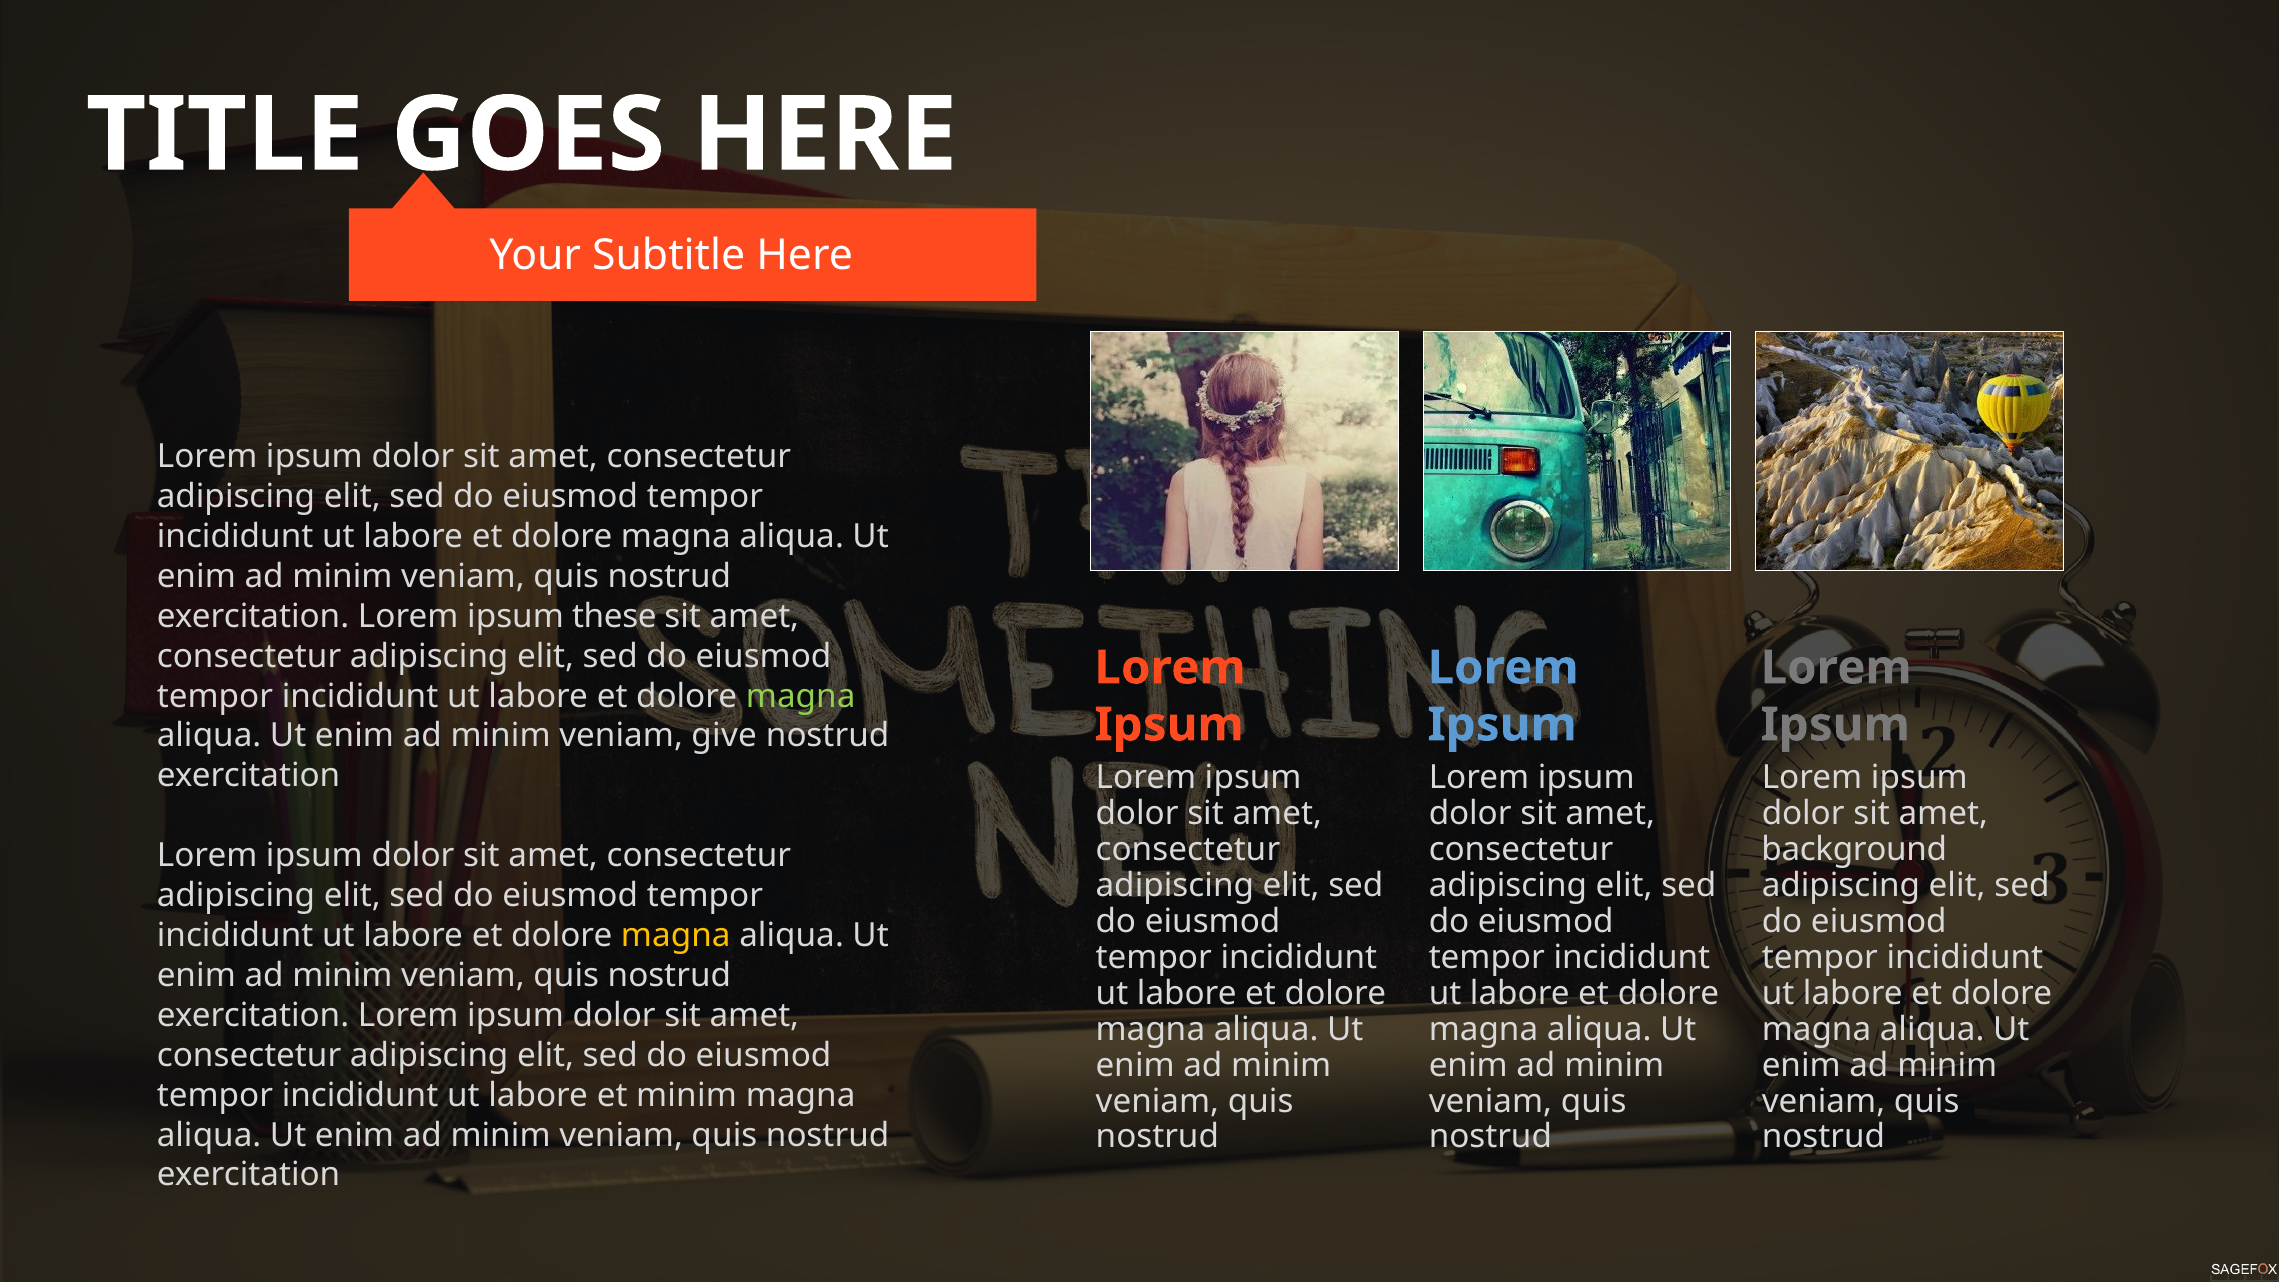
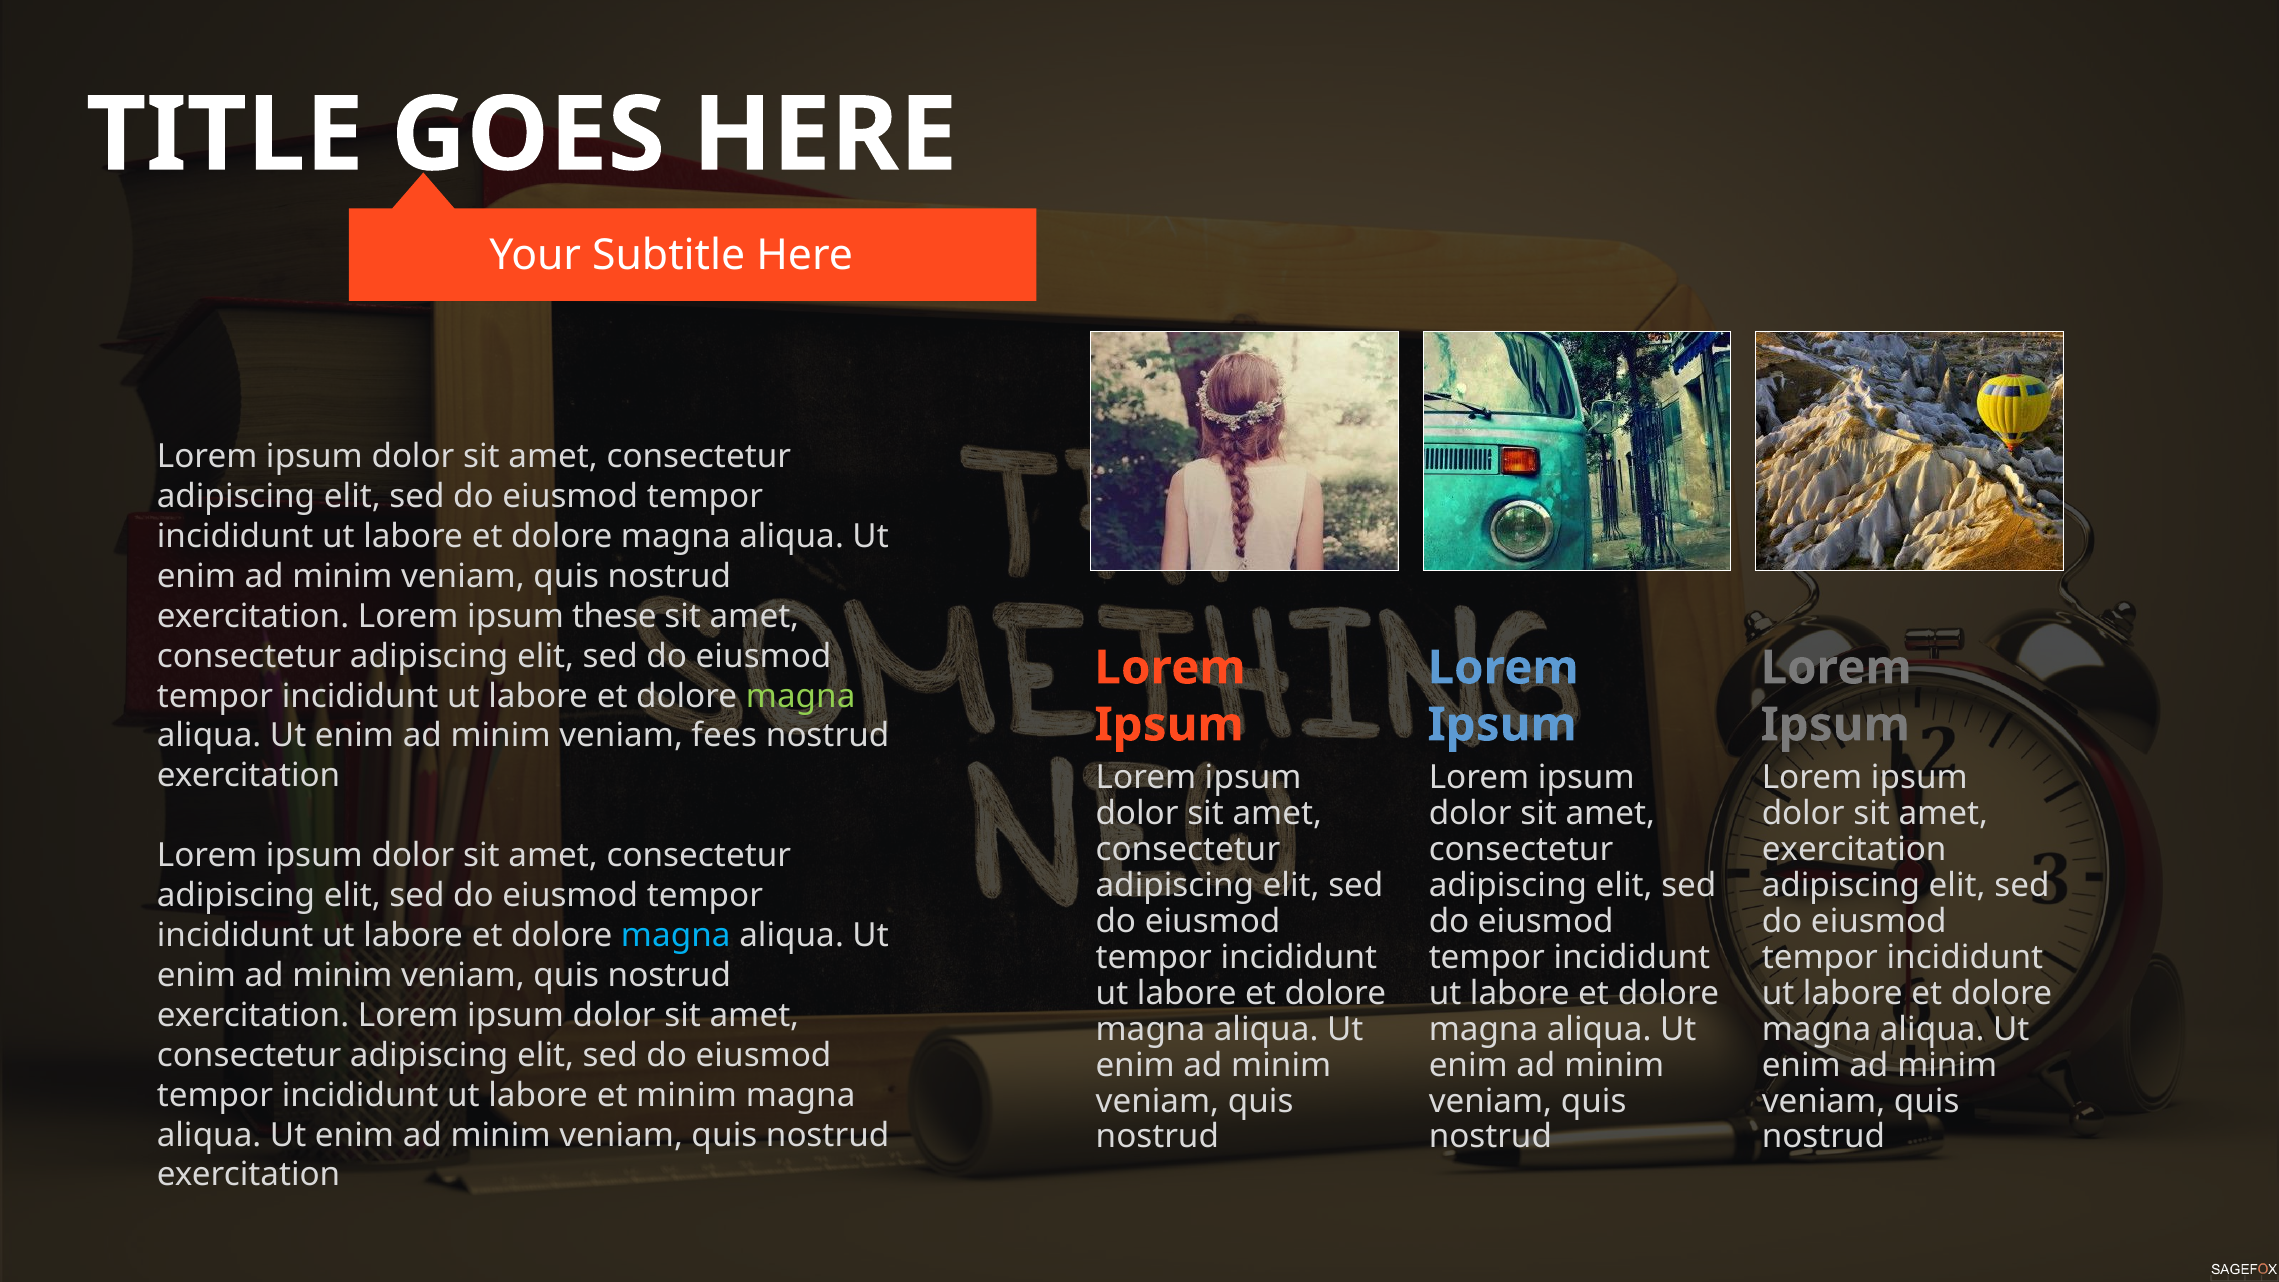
give: give -> fees
background at (1854, 849): background -> exercitation
magna at (676, 936) colour: yellow -> light blue
